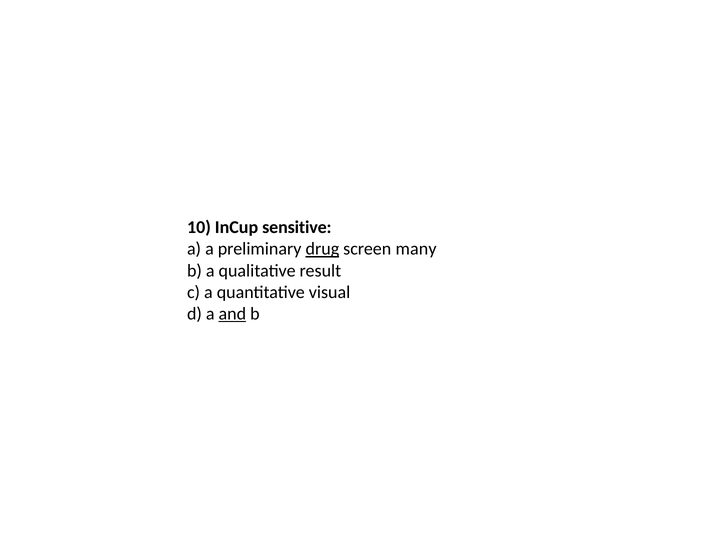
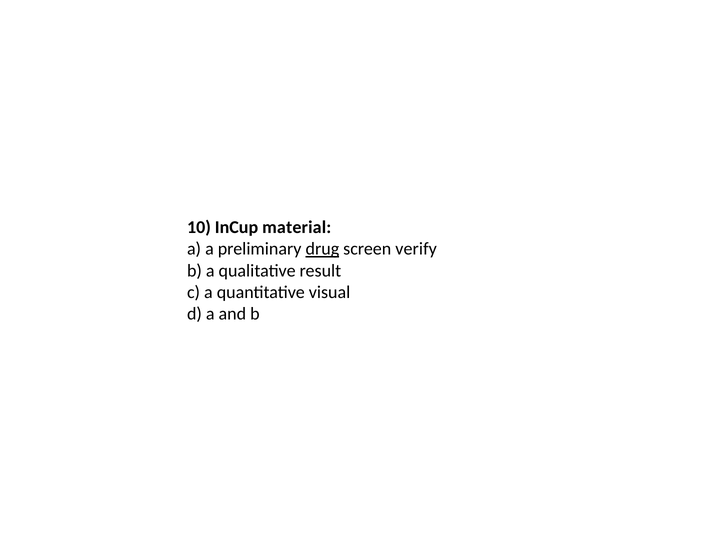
sensitive: sensitive -> material
many: many -> verify
and underline: present -> none
